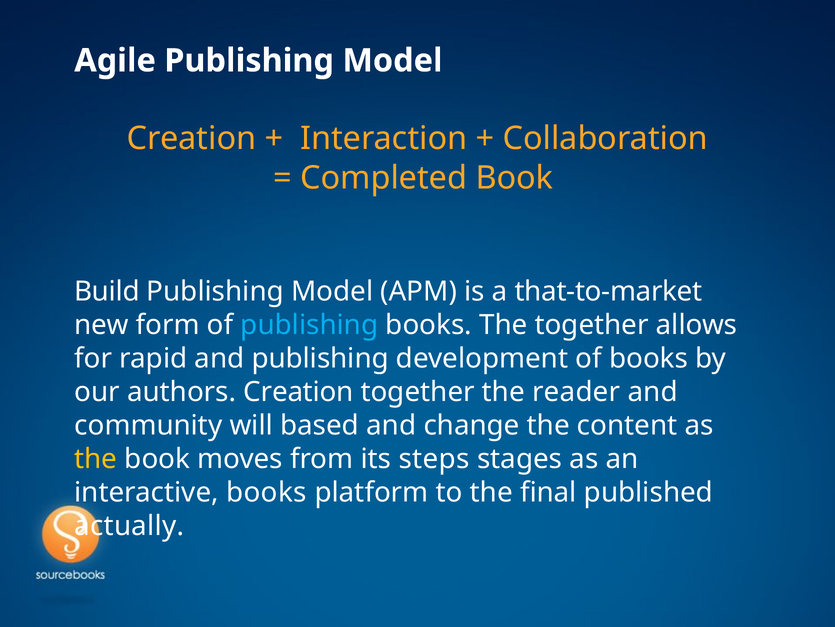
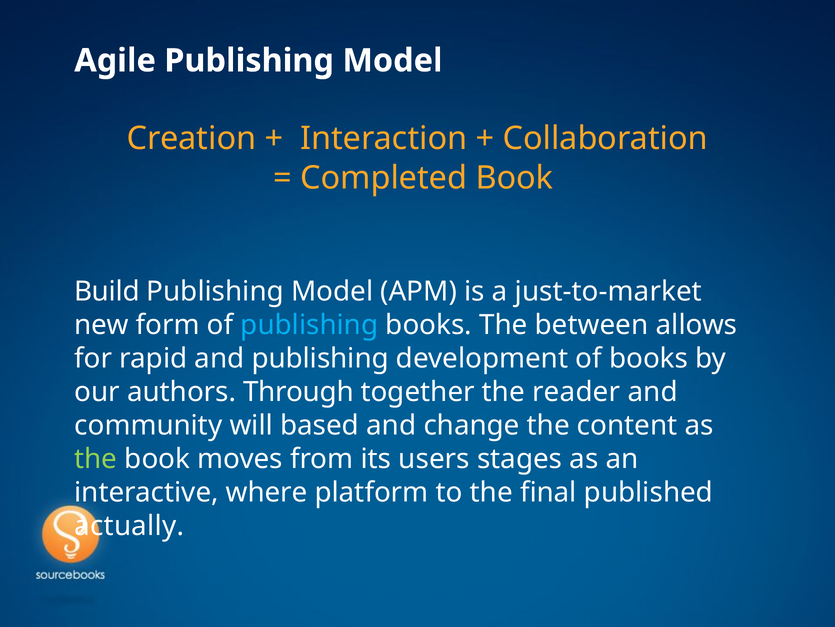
that-to-market: that-to-market -> just-to-market
The together: together -> between
authors Creation: Creation -> Through
the at (96, 458) colour: yellow -> light green
steps: steps -> users
interactive books: books -> where
